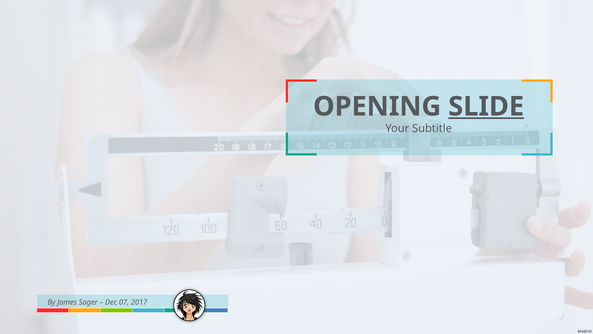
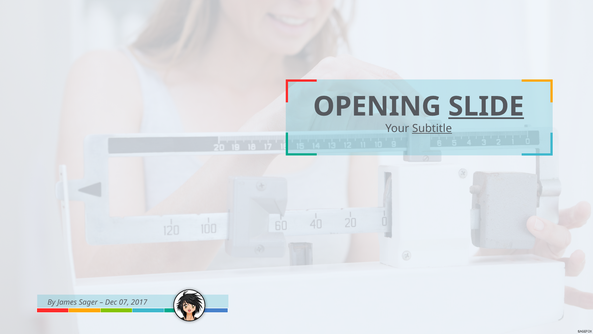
Subtitle underline: none -> present
